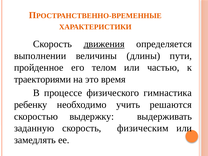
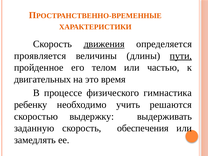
выполнении: выполнении -> проявляется
пути underline: none -> present
траекториями: траекториями -> двигательных
физическим: физическим -> обеспечения
